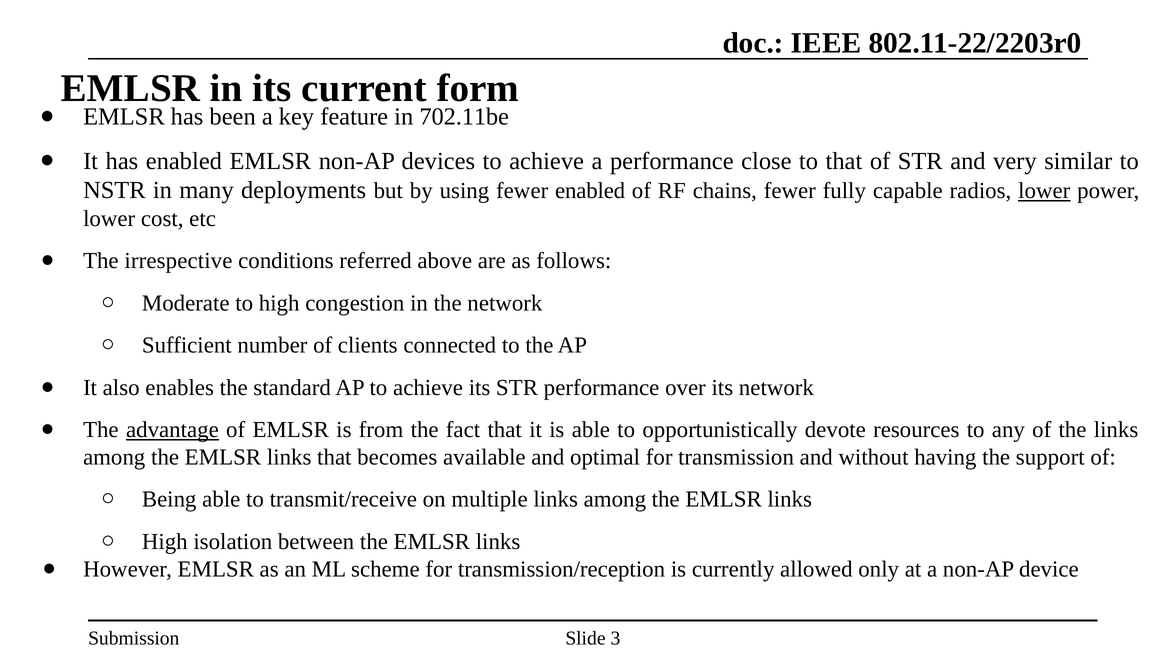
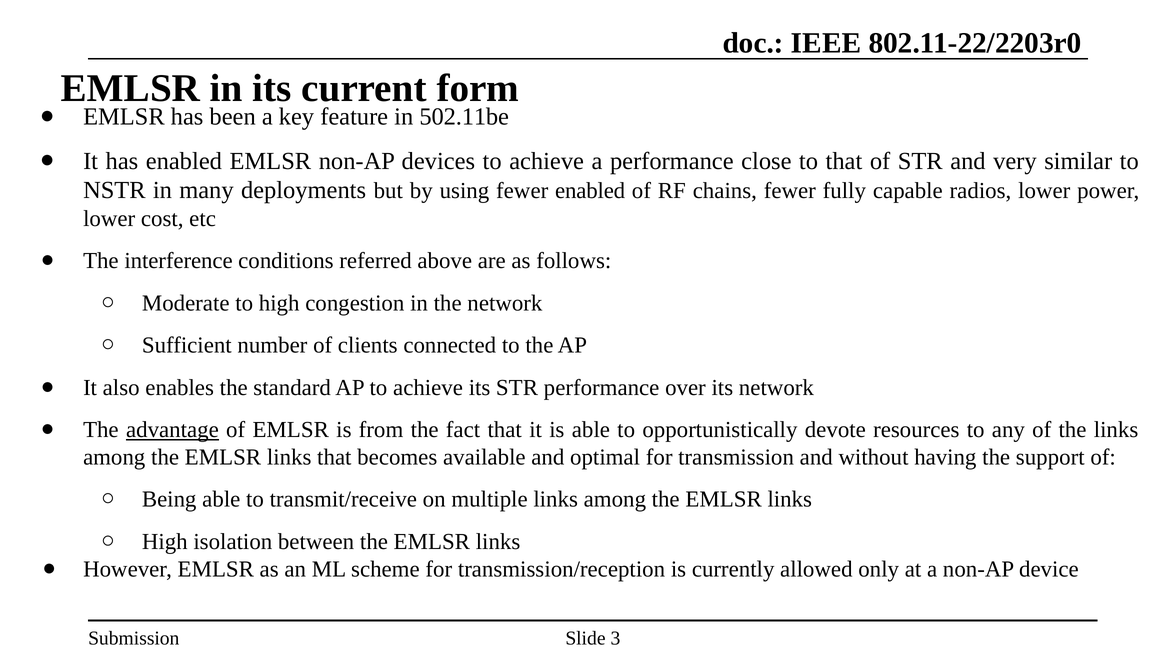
702.11be: 702.11be -> 502.11be
lower at (1044, 191) underline: present -> none
irrespective: irrespective -> interference
